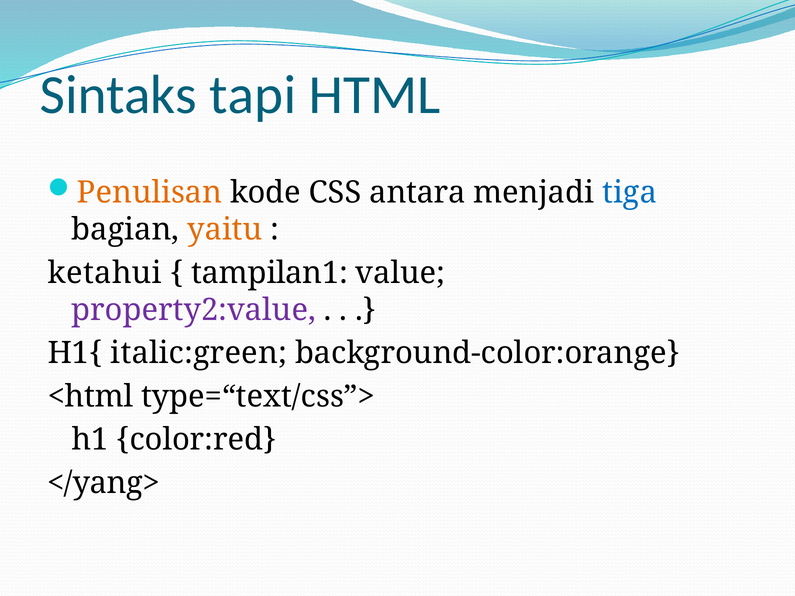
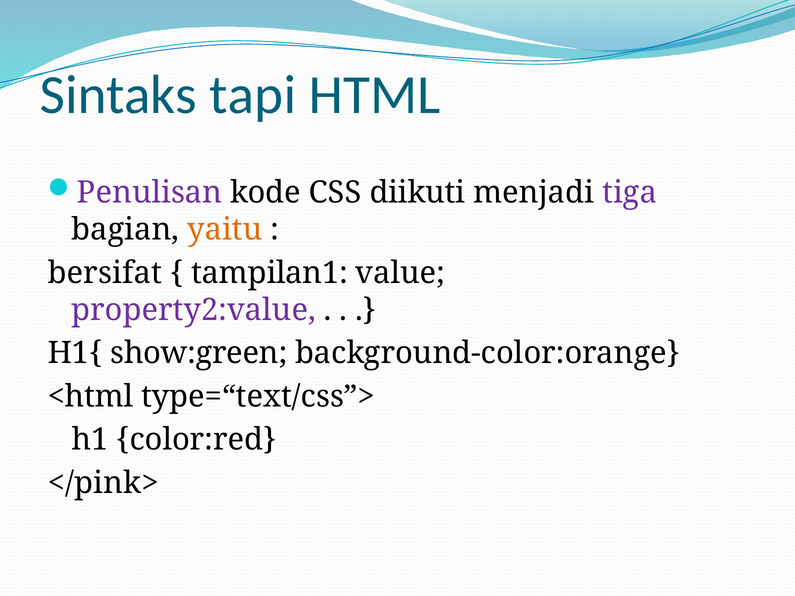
Penulisan colour: orange -> purple
antara: antara -> diikuti
tiga colour: blue -> purple
ketahui: ketahui -> bersifat
italic:green: italic:green -> show:green
</yang>: </yang> -> </pink>
